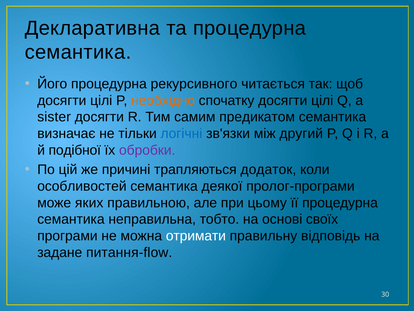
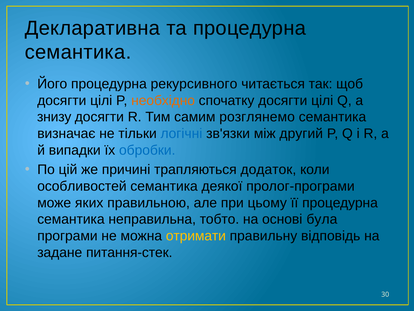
sister: sister -> знизу
предикатом: предикатом -> розглянемо
подібної: подібної -> випадки
обробки colour: purple -> blue
своїх: своїх -> була
отримати colour: white -> yellow
питання-flow: питання-flow -> питання-стек
